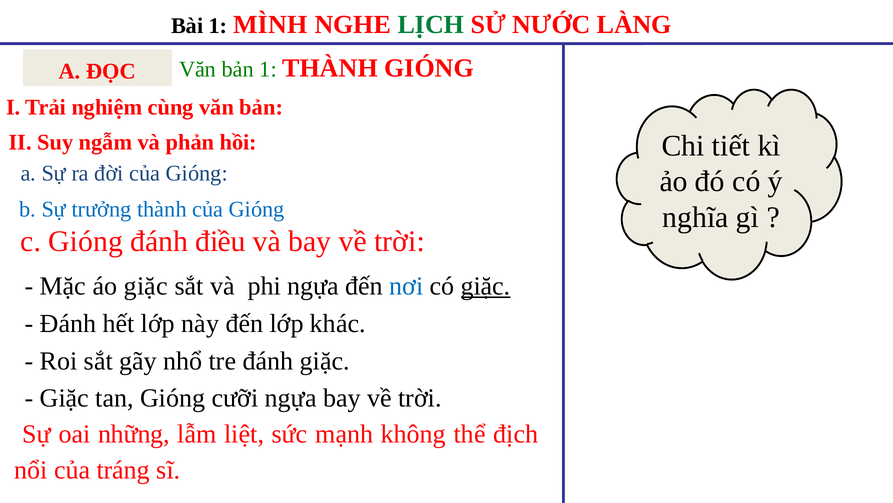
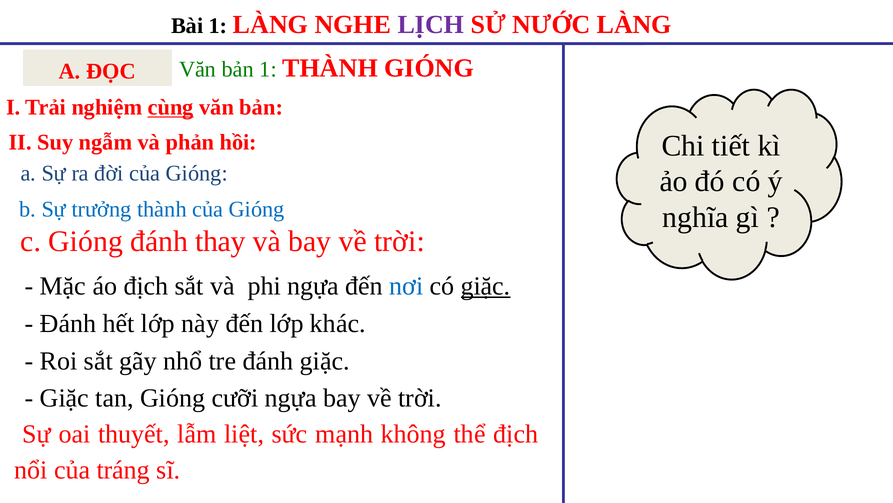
1 MÌNH: MÌNH -> LÀNG
LỊCH colour: green -> purple
cùng underline: none -> present
điều: điều -> thay
áo giặc: giặc -> địch
những: những -> thuyết
